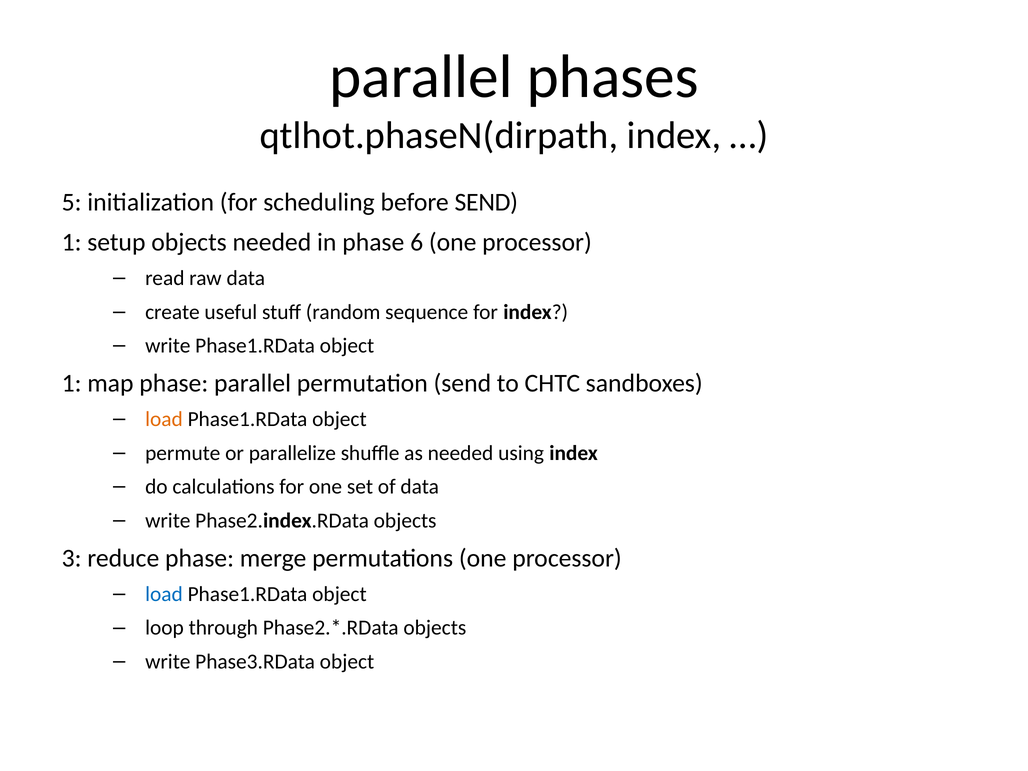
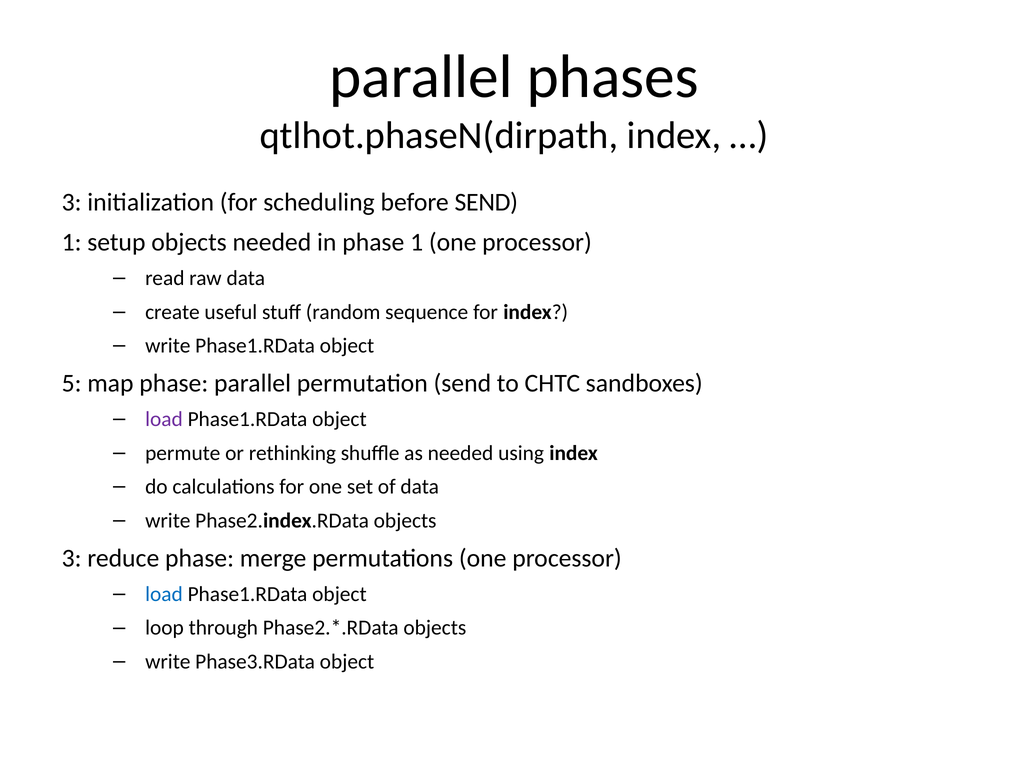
5 at (72, 202): 5 -> 3
phase 6: 6 -> 1
1 at (72, 383): 1 -> 5
load at (164, 419) colour: orange -> purple
parallelize: parallelize -> rethinking
